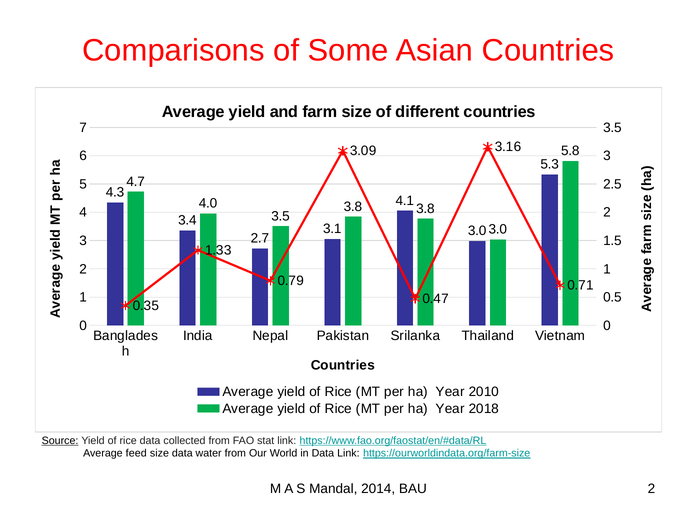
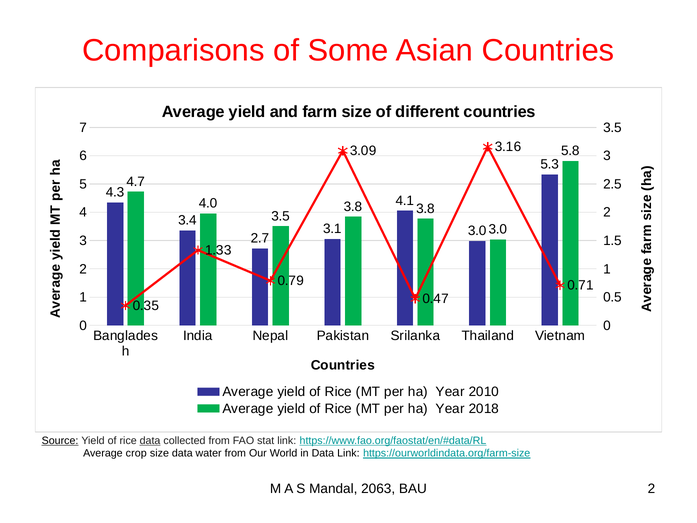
data at (150, 440) underline: none -> present
feed: feed -> crop
2014: 2014 -> 2063
